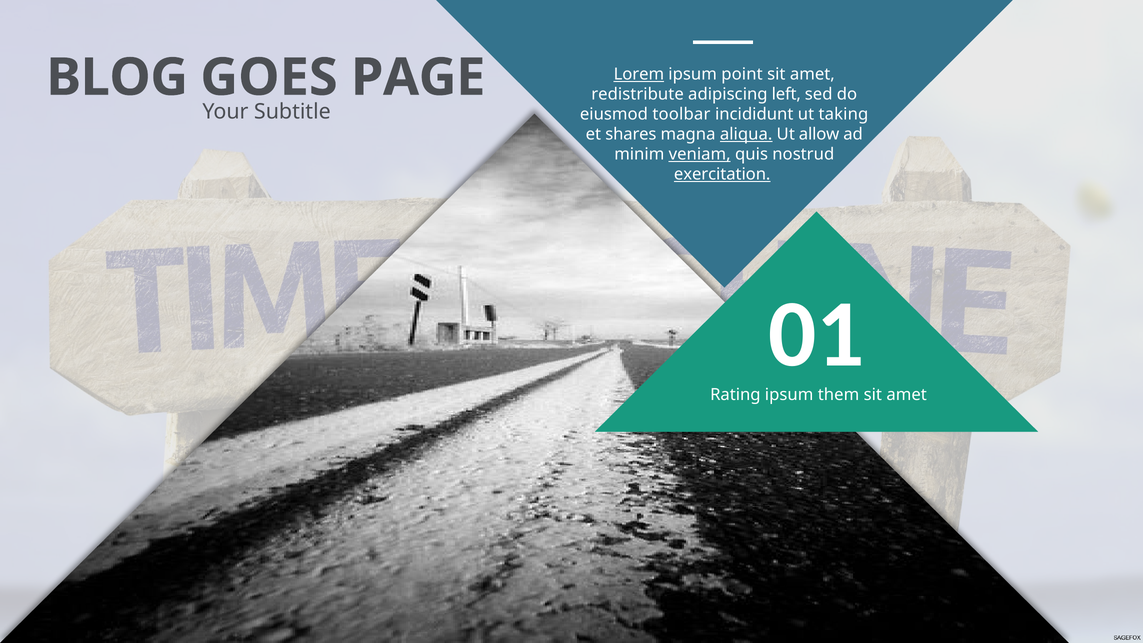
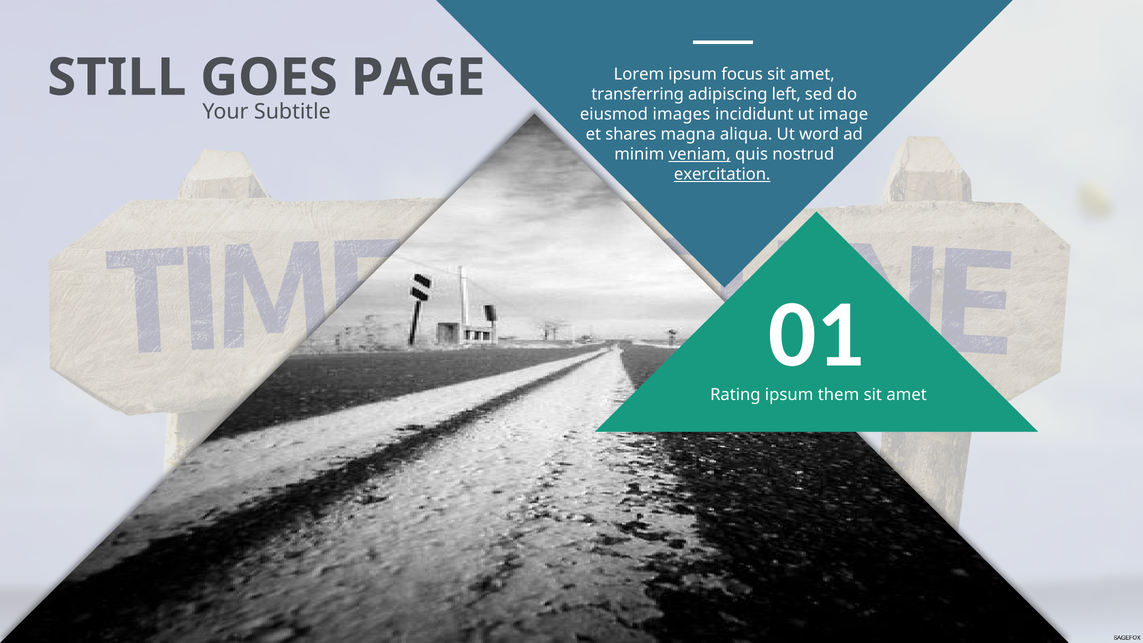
BLOG: BLOG -> STILL
Lorem underline: present -> none
point: point -> focus
redistribute: redistribute -> transferring
toolbar: toolbar -> images
taking: taking -> image
aliqua underline: present -> none
allow: allow -> word
